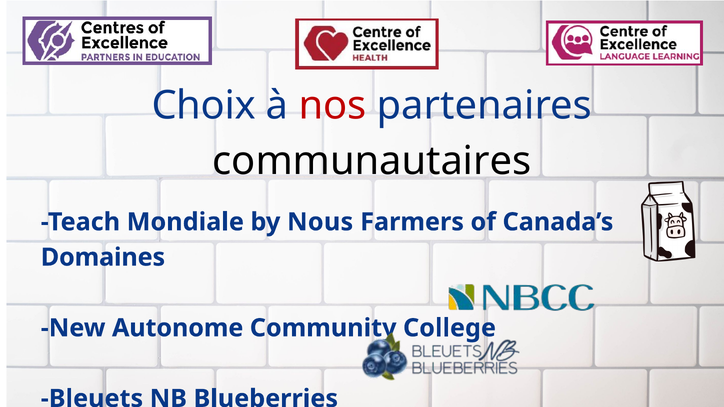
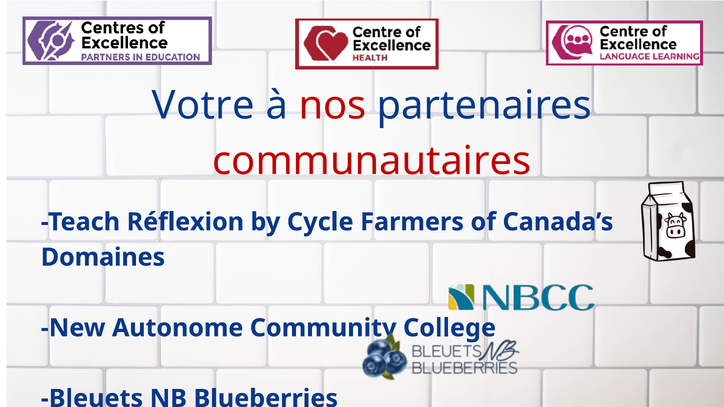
Choix: Choix -> Votre
communautaires colour: black -> red
Mondiale: Mondiale -> Réflexion
Nous: Nous -> Cycle
